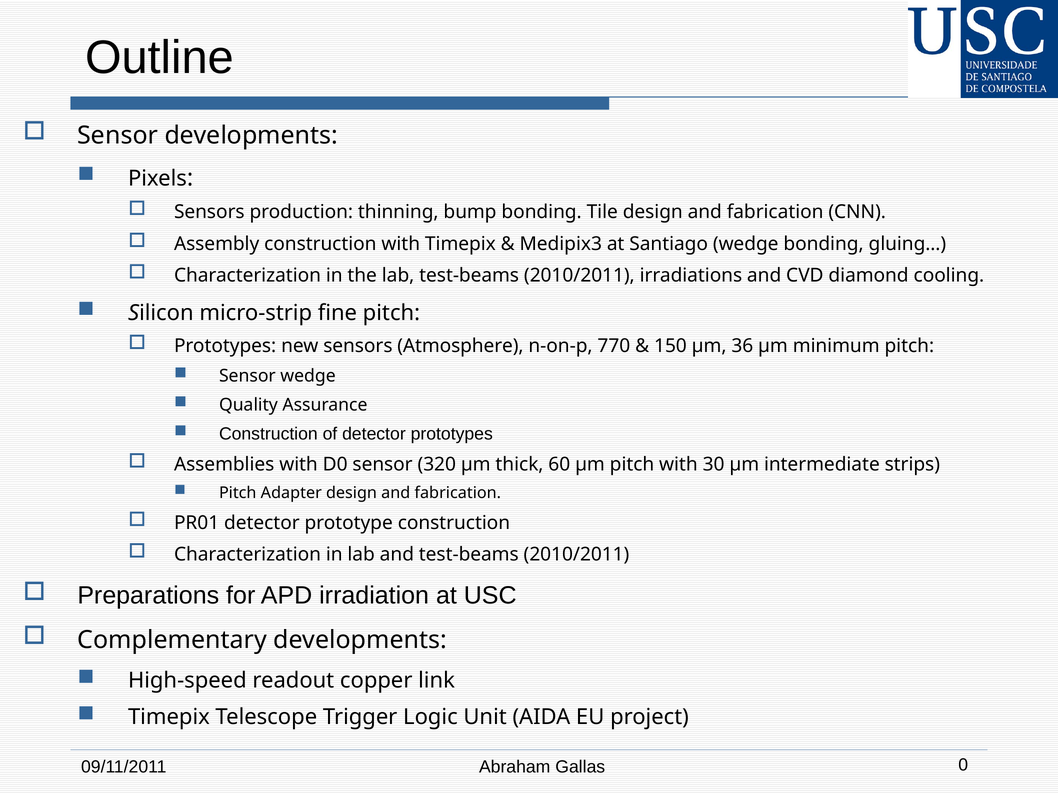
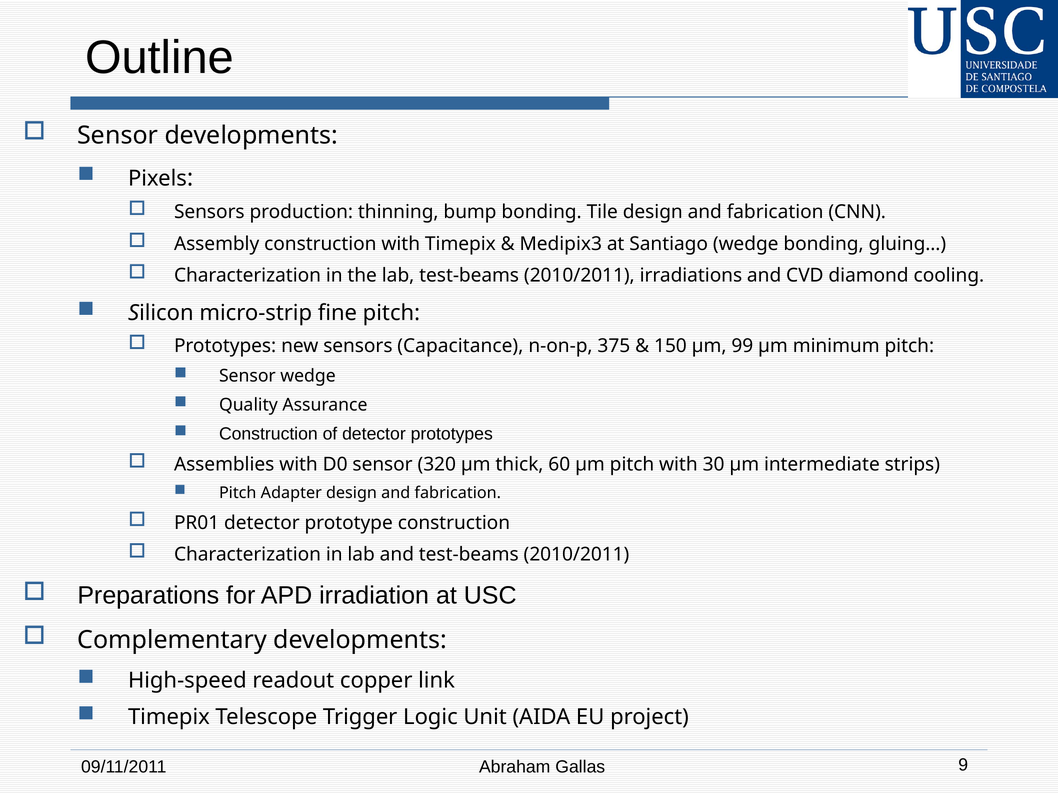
Atmosphere: Atmosphere -> Capacitance
770: 770 -> 375
36: 36 -> 99
0: 0 -> 9
